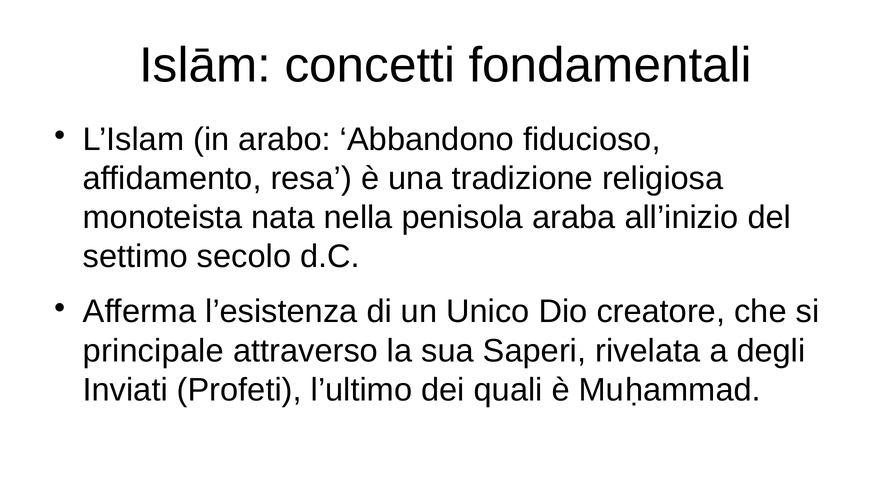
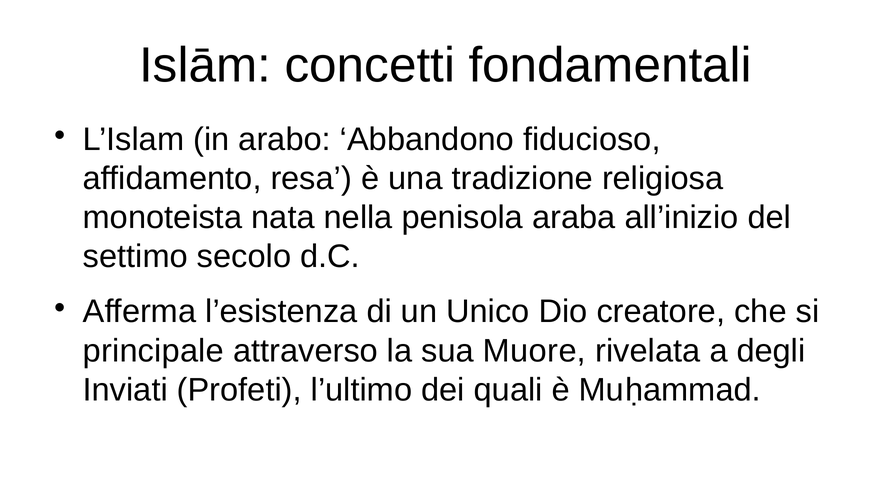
Saperi: Saperi -> Muore
